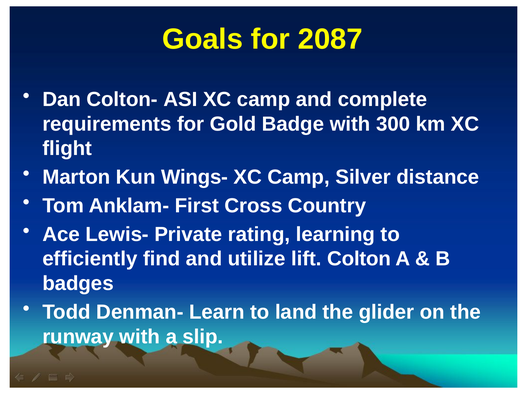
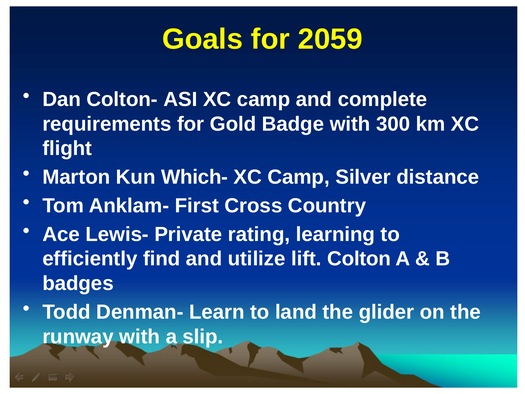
2087: 2087 -> 2059
Wings-: Wings- -> Which-
